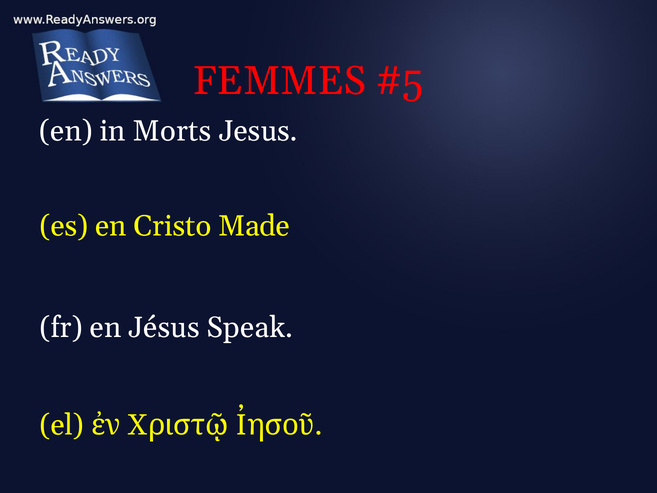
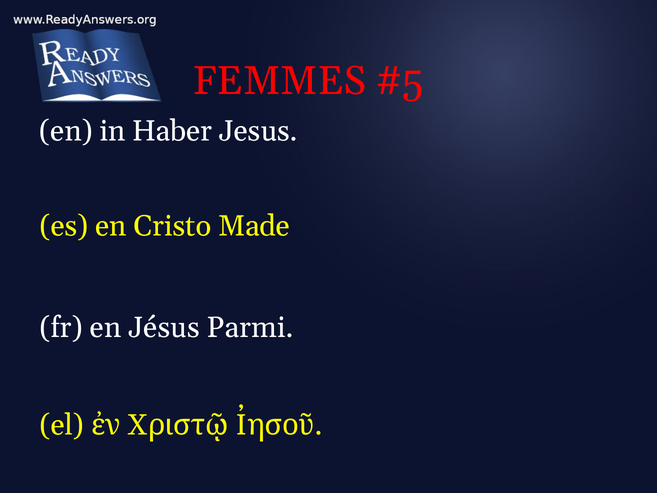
Morts: Morts -> Haber
Speak: Speak -> Parmi
